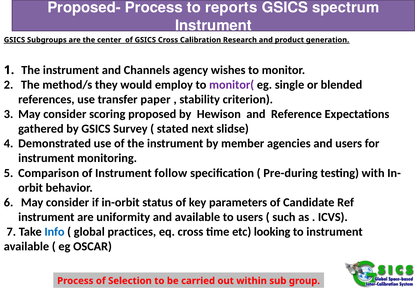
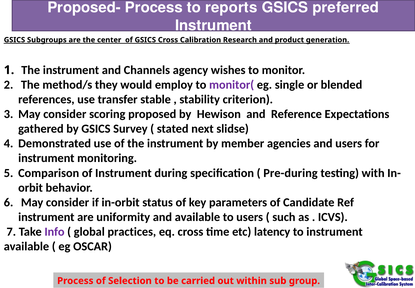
spectrum: spectrum -> preferred
paper: paper -> stable
follow: follow -> during
Info colour: blue -> purple
looking: looking -> latency
